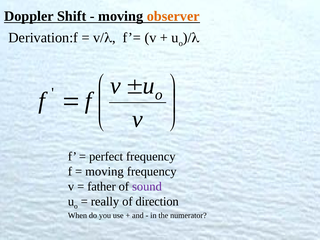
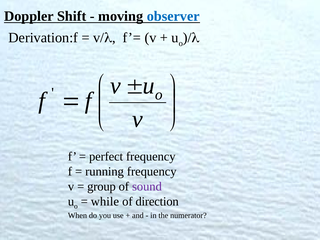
observer colour: orange -> blue
moving at (104, 172): moving -> running
father: father -> group
really: really -> while
